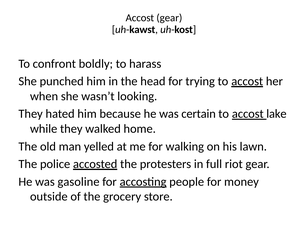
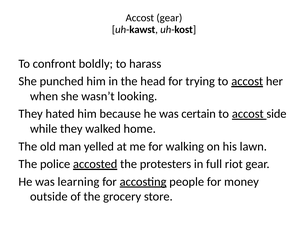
lake: lake -> side
gasoline: gasoline -> learning
